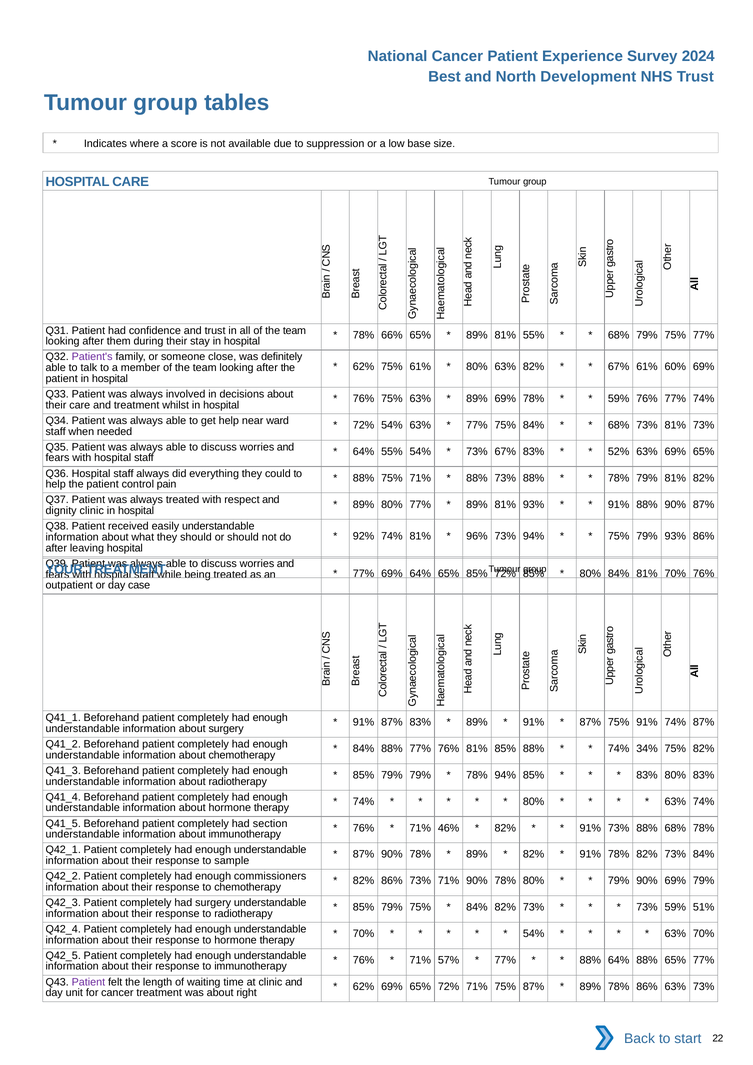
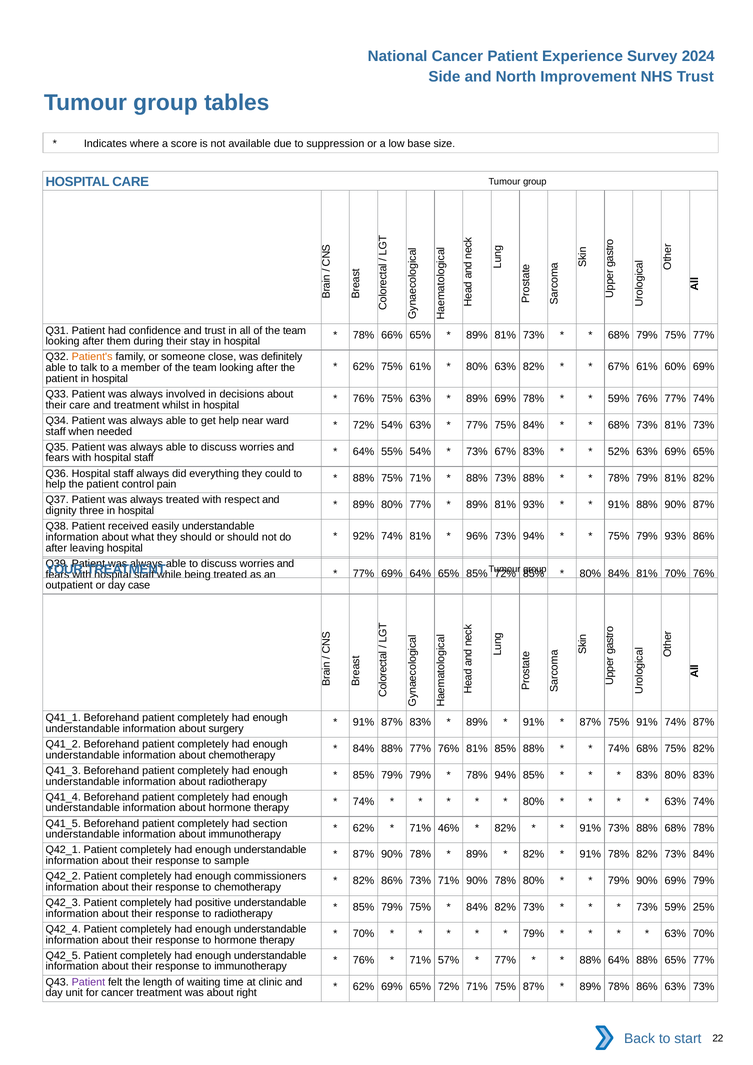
Best: Best -> Side
Development: Development -> Improvement
89% 81% 55%: 55% -> 73%
Patient's colour: purple -> orange
dignity clinic: clinic -> three
74% 34%: 34% -> 68%
76% at (364, 828): 76% -> 62%
had surgery: surgery -> positive
51%: 51% -> 25%
54% at (534, 934): 54% -> 79%
